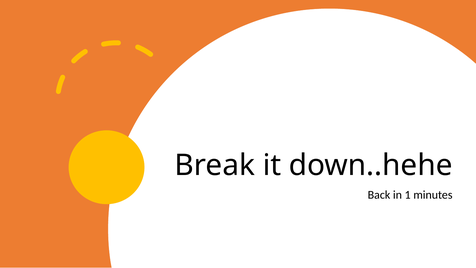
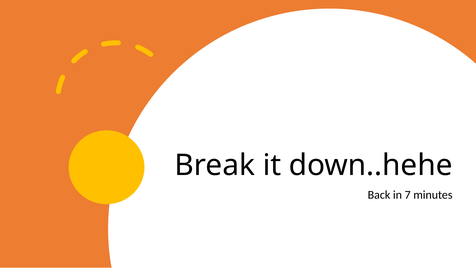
1: 1 -> 7
